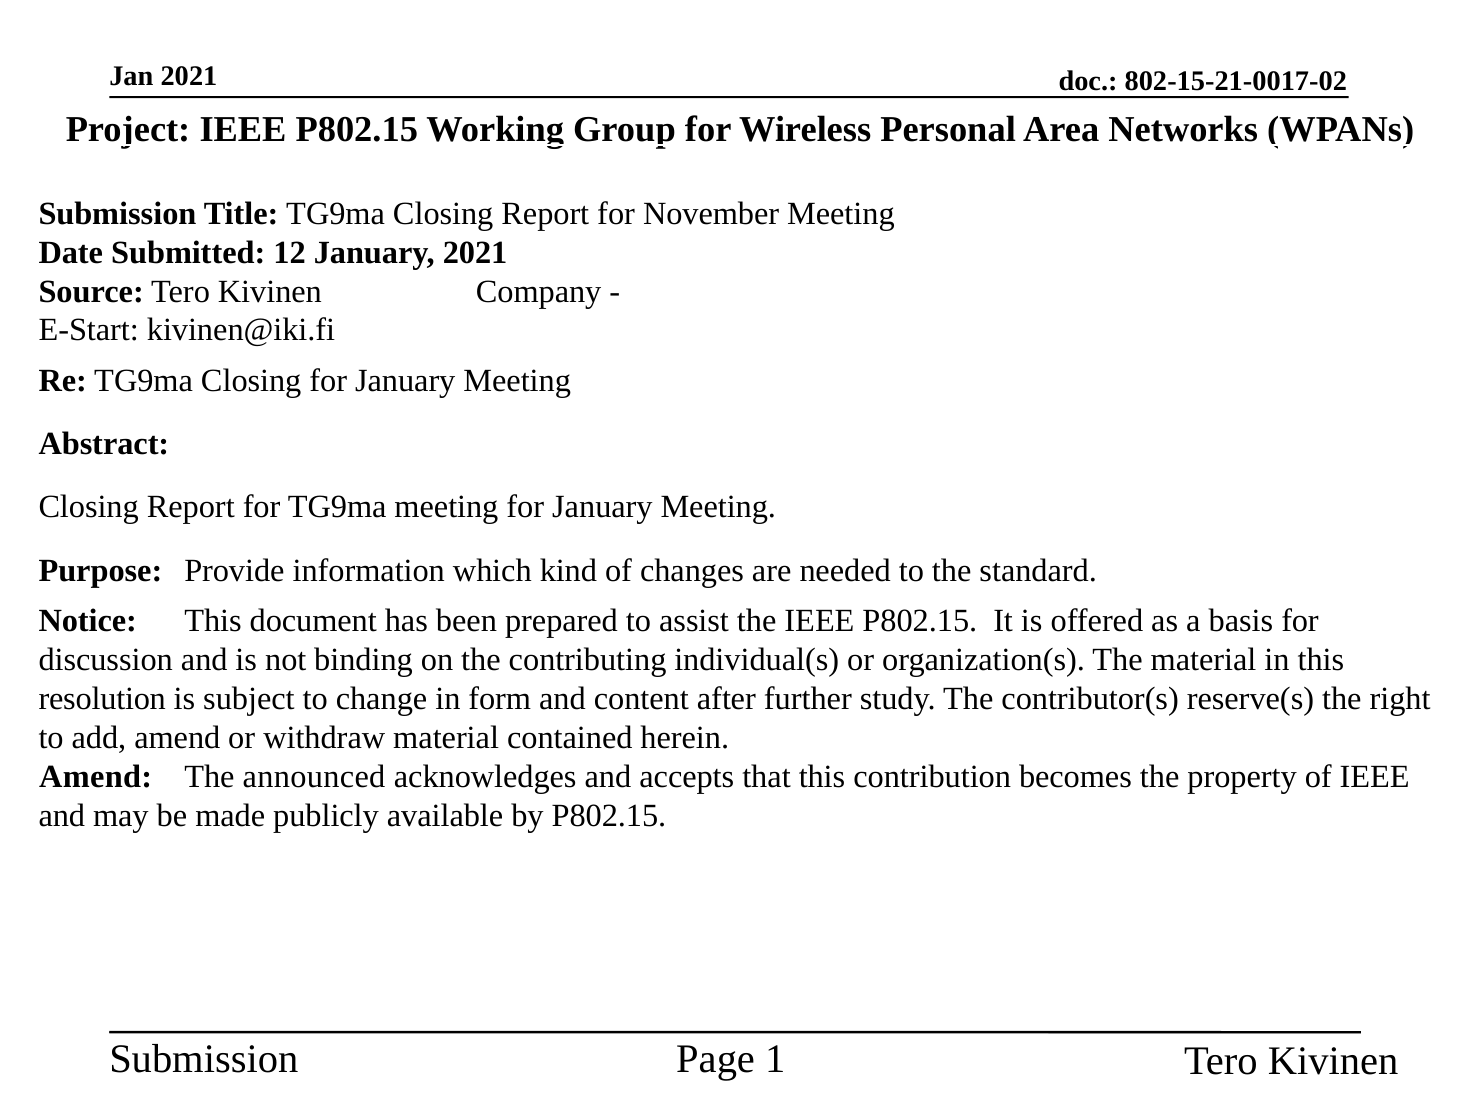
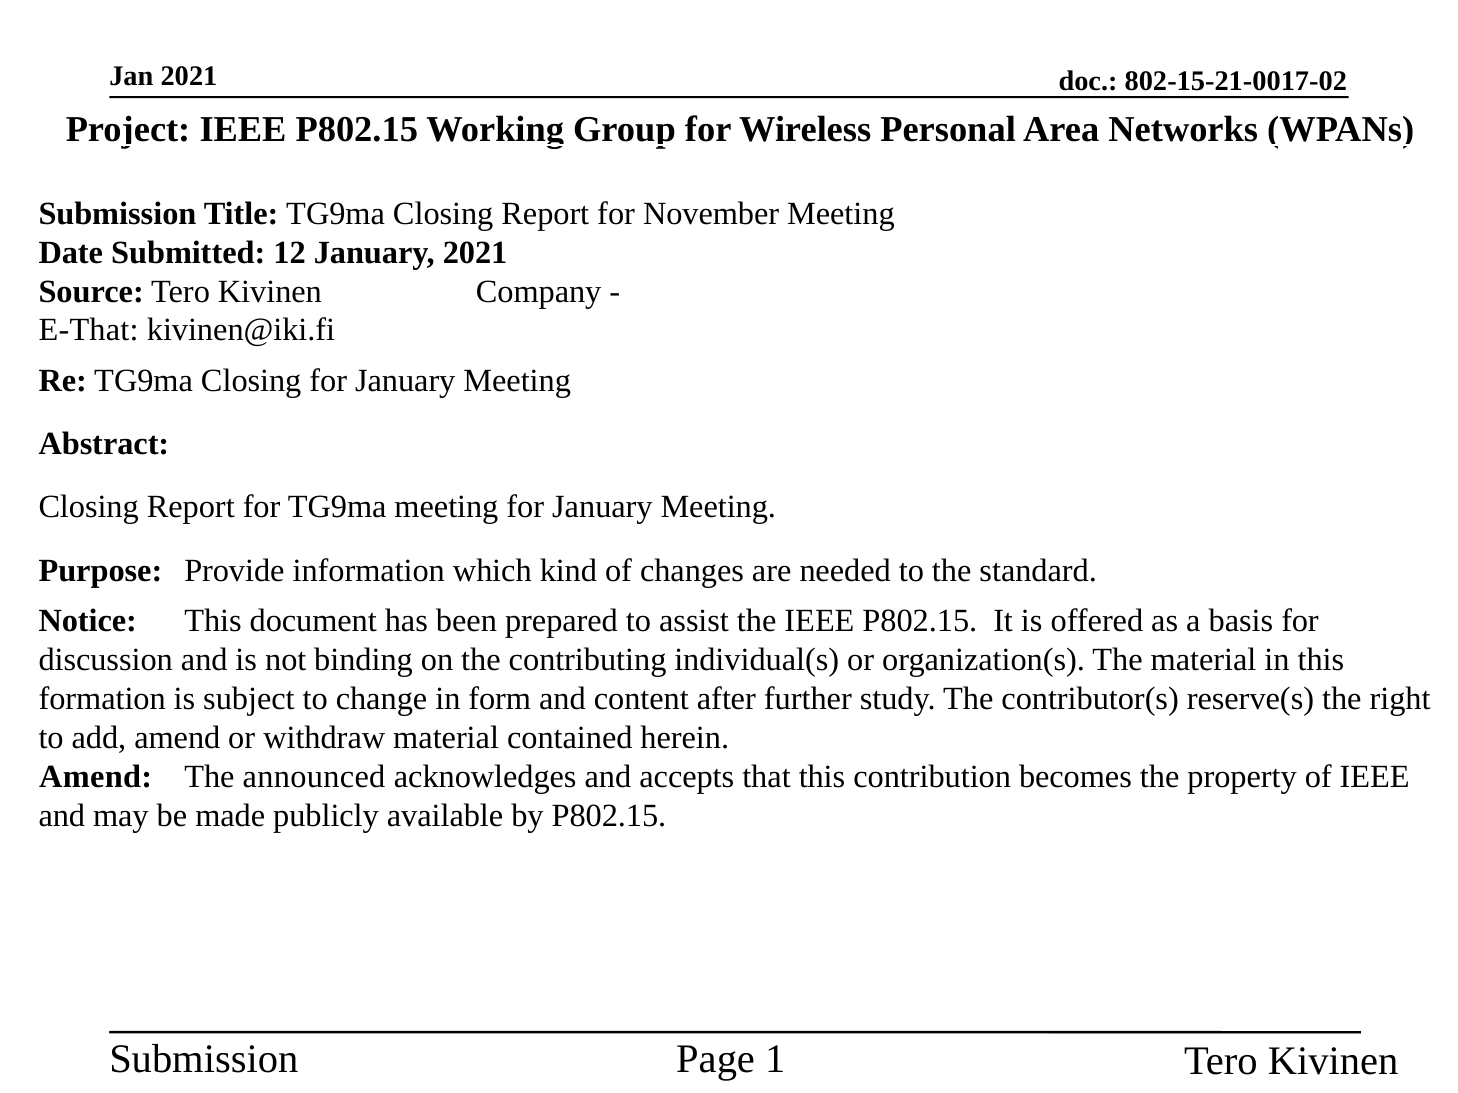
E-Start: E-Start -> E-That
resolution: resolution -> formation
